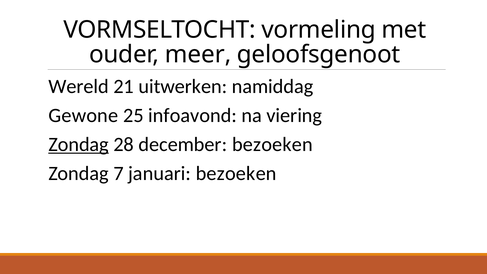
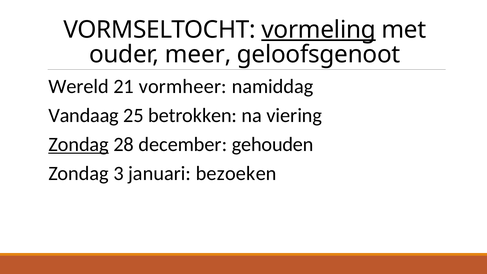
vormeling underline: none -> present
uitwerken: uitwerken -> vormheer
Gewone: Gewone -> Vandaag
infoavond: infoavond -> betrokken
december bezoeken: bezoeken -> gehouden
7: 7 -> 3
